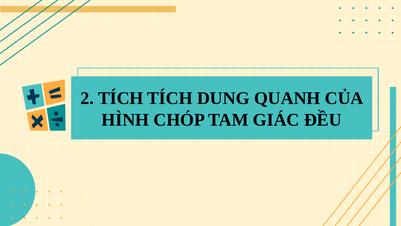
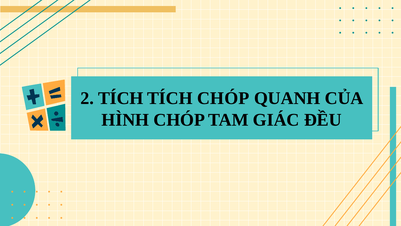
TÍCH DUNG: DUNG -> CHÓP
